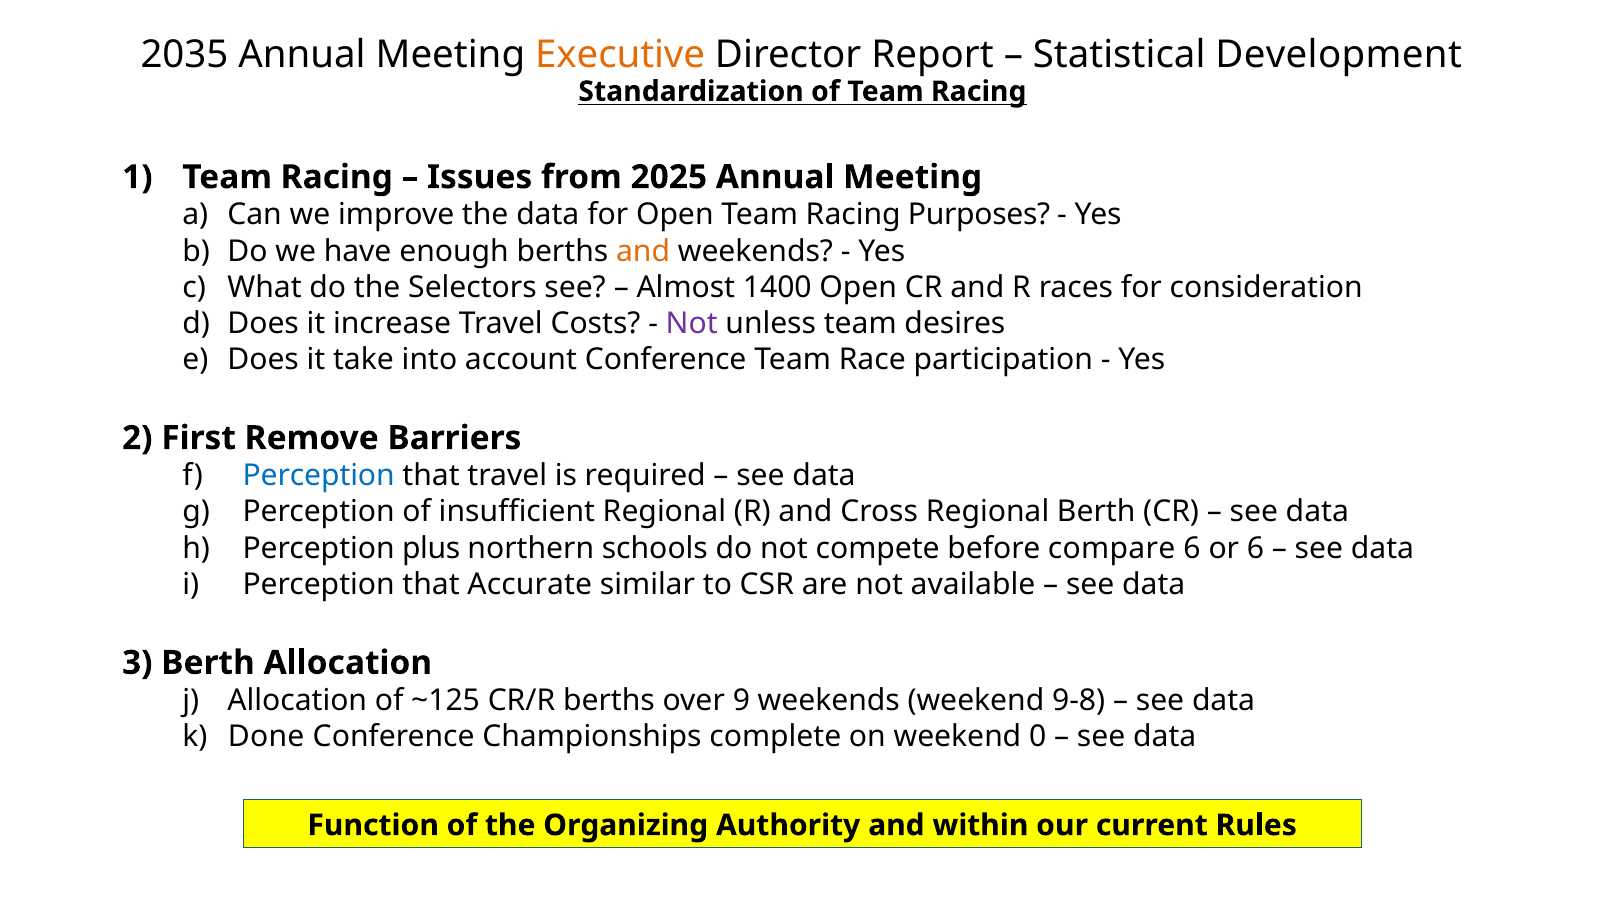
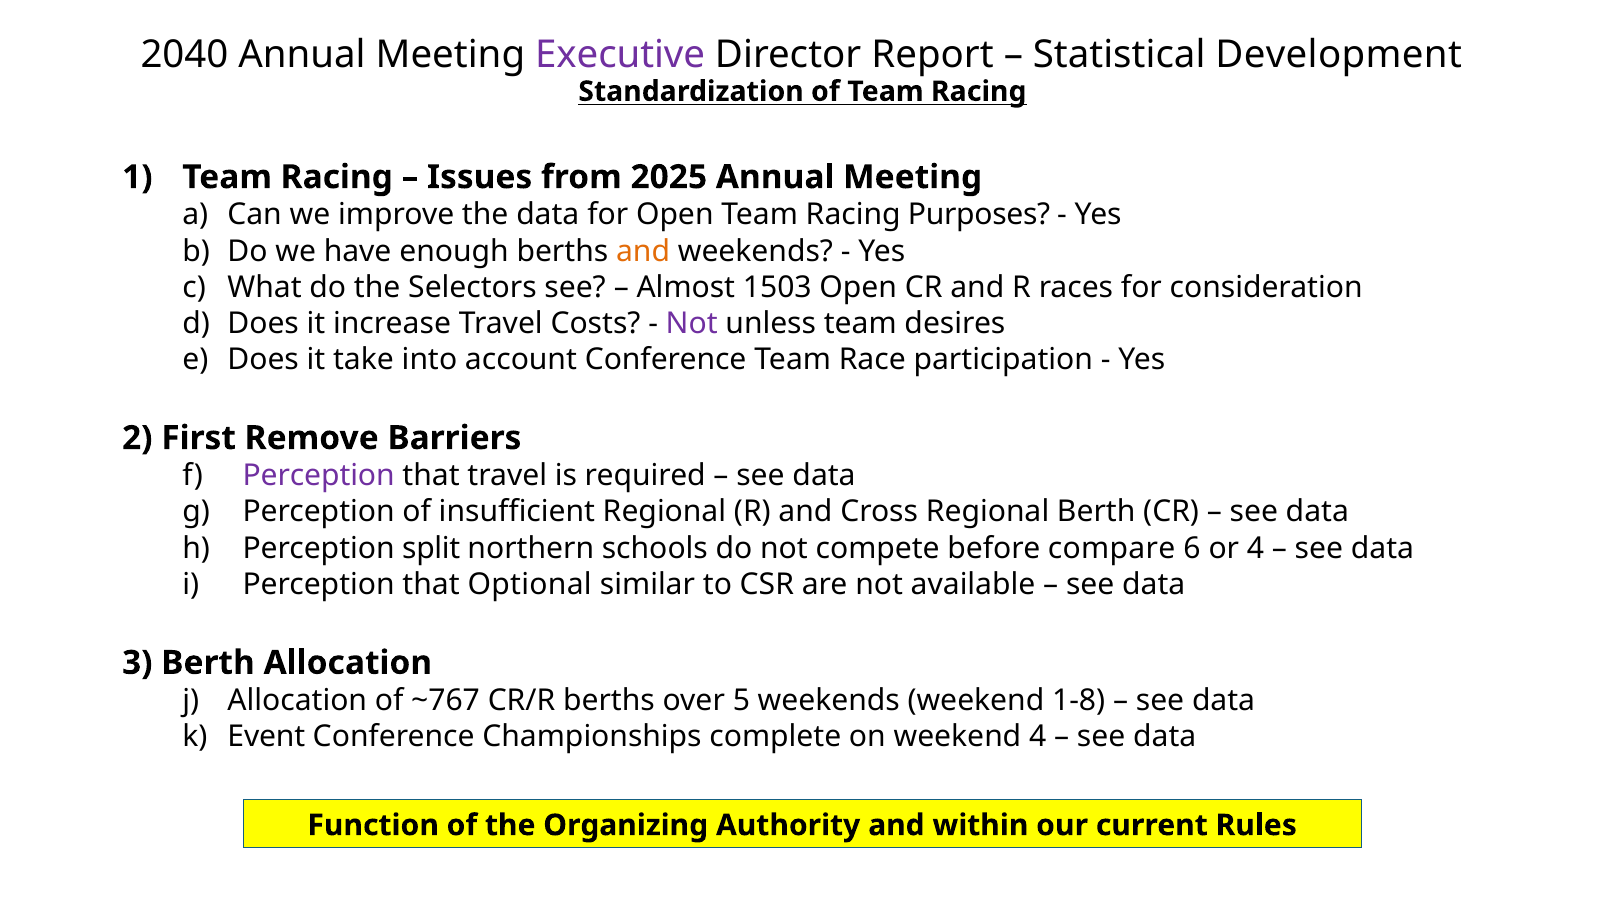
2035: 2035 -> 2040
Executive colour: orange -> purple
1400: 1400 -> 1503
Perception at (319, 476) colour: blue -> purple
plus: plus -> split
or 6: 6 -> 4
Accurate: Accurate -> Optional
~125: ~125 -> ~767
9: 9 -> 5
9-8: 9-8 -> 1-8
Done: Done -> Event
weekend 0: 0 -> 4
